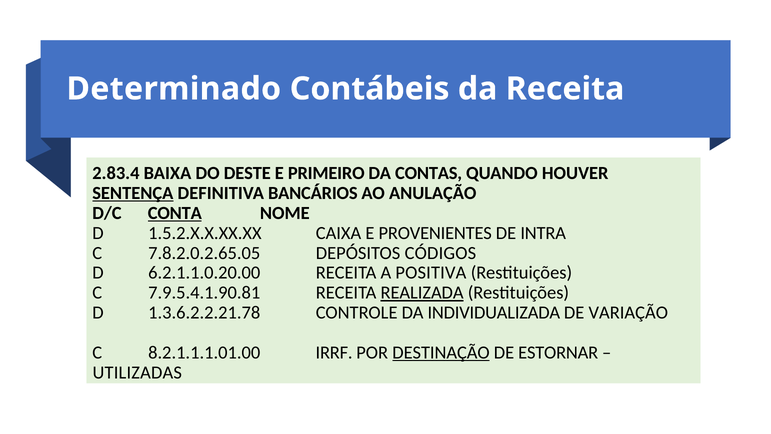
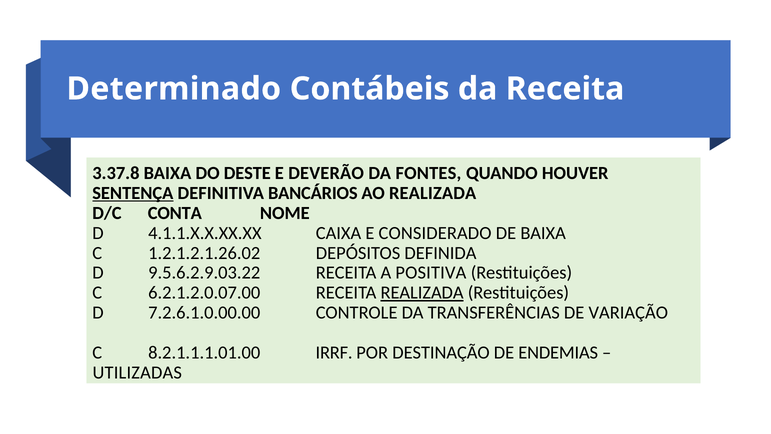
2.83.4: 2.83.4 -> 3.37.8
PRIMEIRO: PRIMEIRO -> DEVERÃO
CONTAS: CONTAS -> FONTES
AO ANULAÇÃO: ANULAÇÃO -> REALIZADA
CONTA underline: present -> none
1.5.2.X.X.XX.XX: 1.5.2.X.X.XX.XX -> 4.1.1.X.X.XX.XX
PROVENIENTES: PROVENIENTES -> CONSIDERADO
DE INTRA: INTRA -> BAIXA
7.8.2.0.2.65.05: 7.8.2.0.2.65.05 -> 1.2.1.2.1.26.02
CÓDIGOS: CÓDIGOS -> DEFINIDA
6.2.1.1.0.20.00: 6.2.1.1.0.20.00 -> 9.5.6.2.9.03.22
7.9.5.4.1.90.81: 7.9.5.4.1.90.81 -> 6.2.1.2.0.07.00
1.3.6.2.2.21.78: 1.3.6.2.2.21.78 -> 7.2.6.1.0.00.00
INDIVIDUALIZADA: INDIVIDUALIZADA -> TRANSFERÊNCIAS
DESTINAÇÃO underline: present -> none
ESTORNAR: ESTORNAR -> ENDEMIAS
